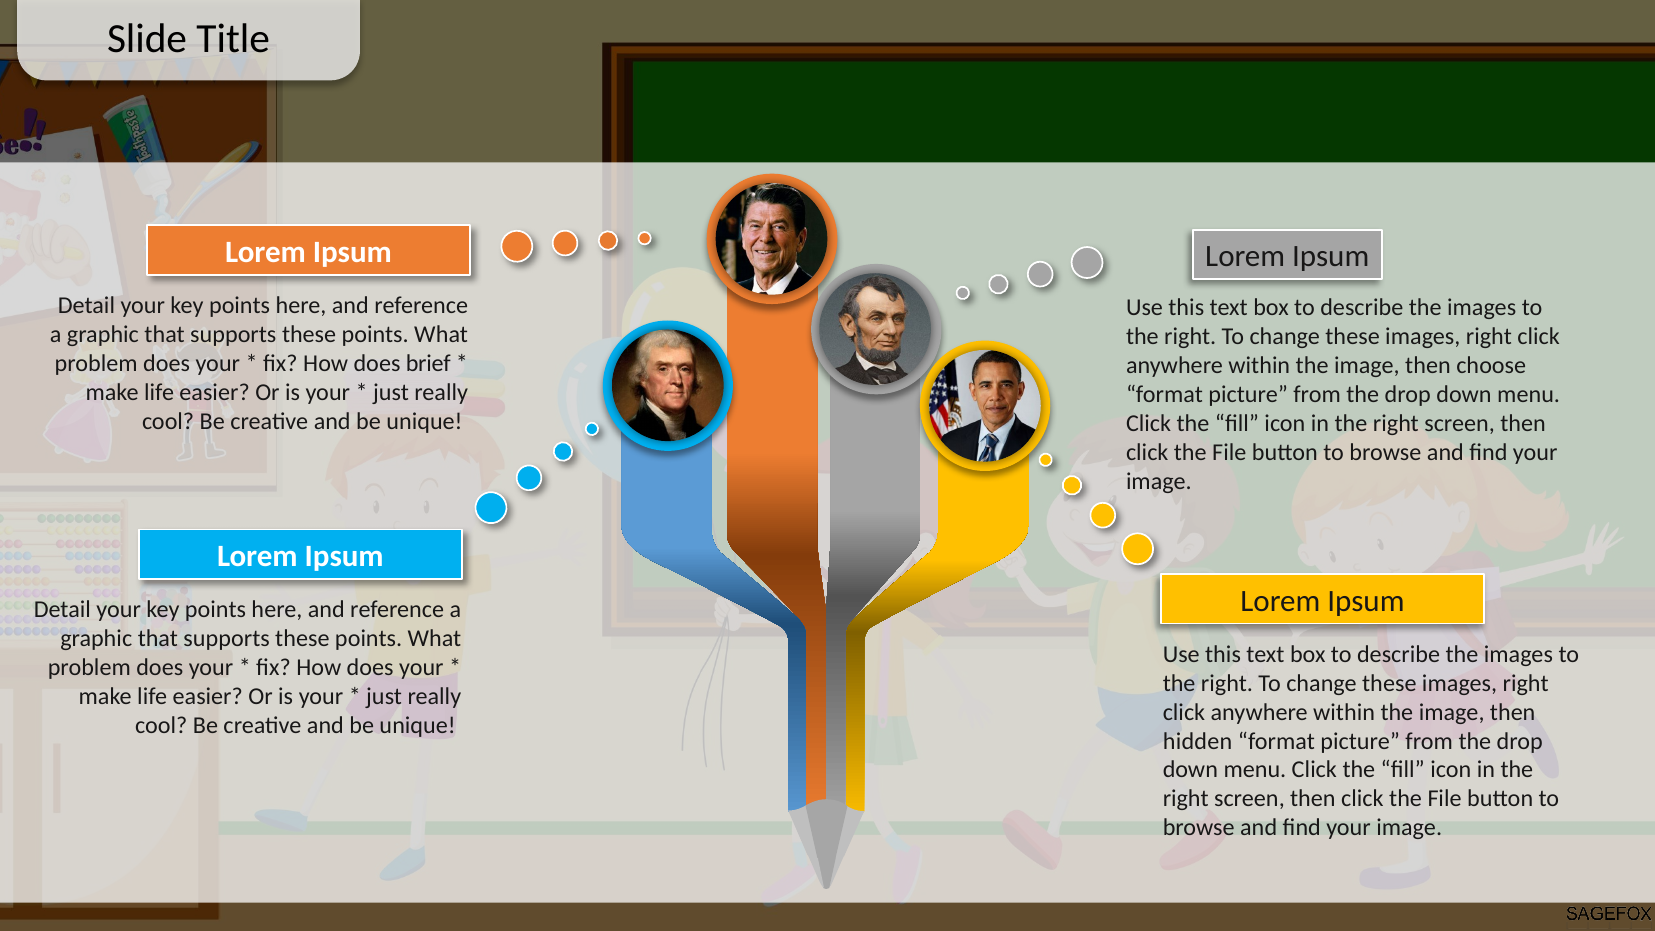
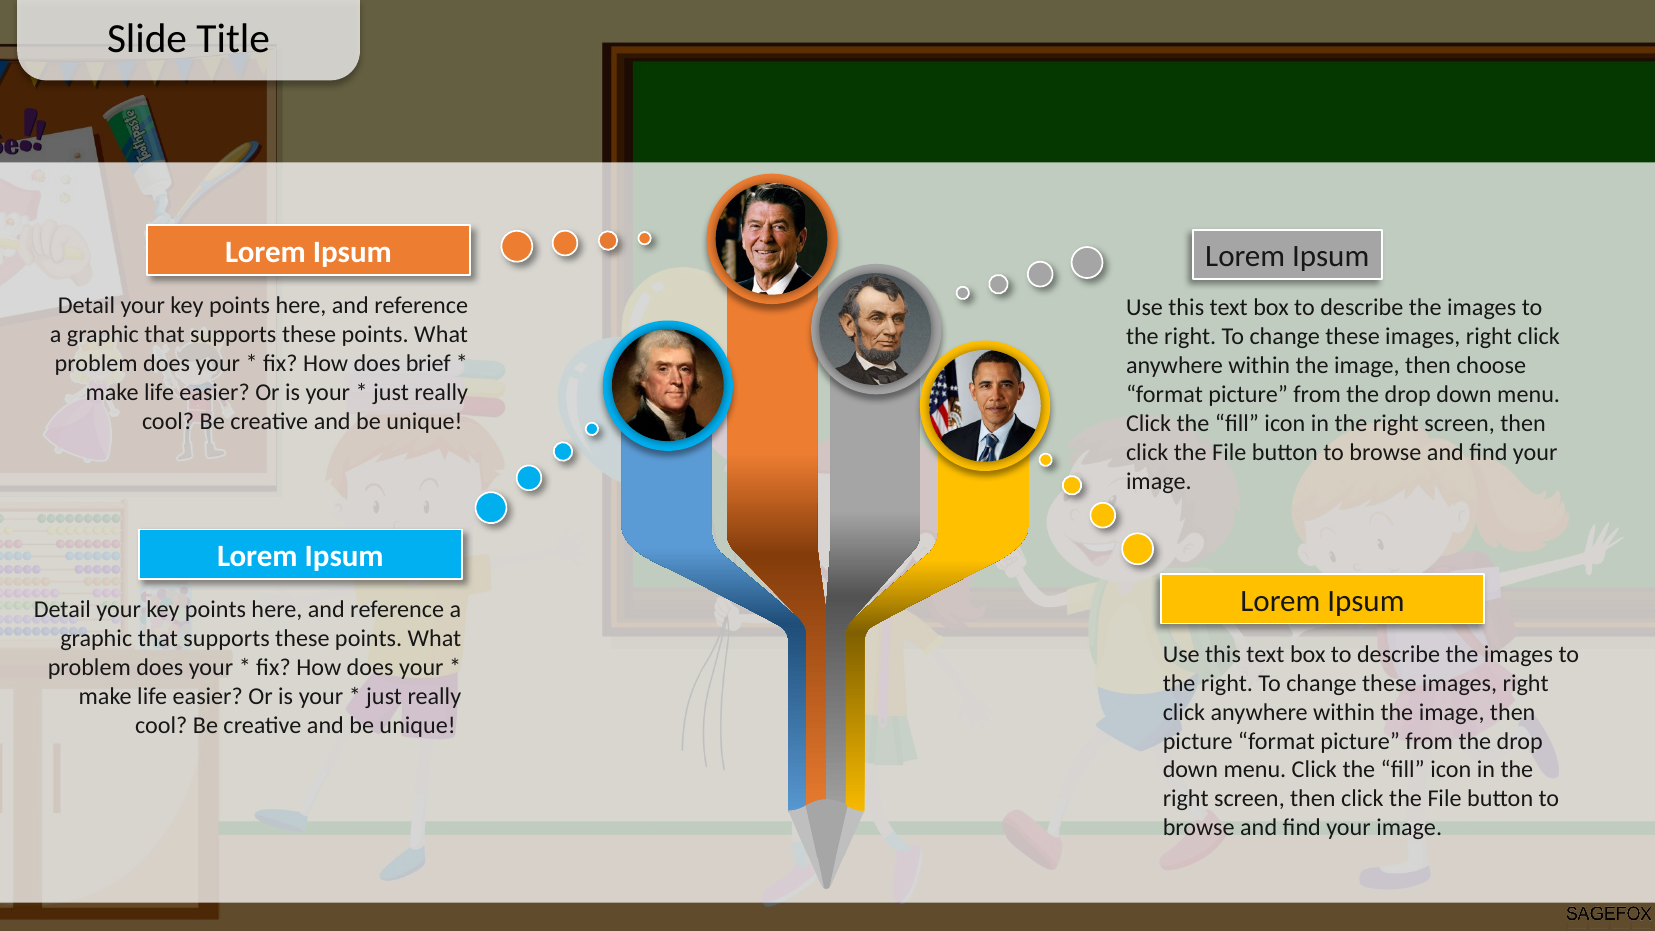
hidden at (1198, 741): hidden -> picture
